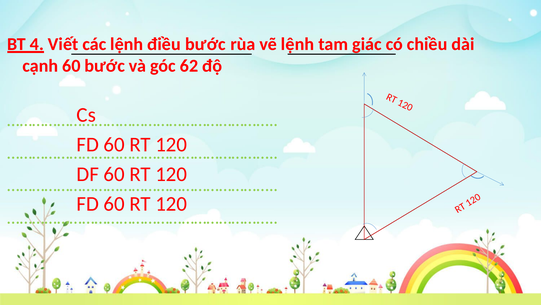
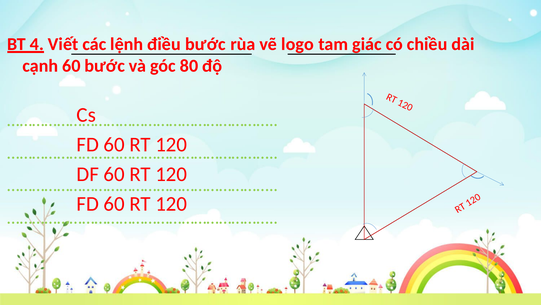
vẽ lệnh: lệnh -> logo
62: 62 -> 80
